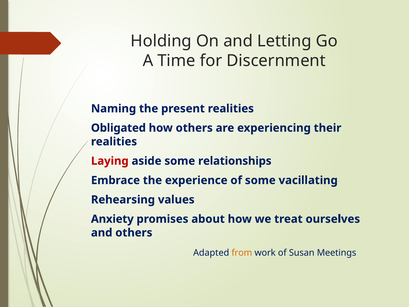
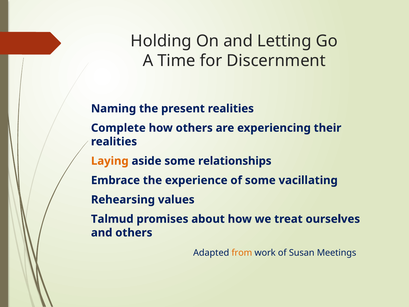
Obligated: Obligated -> Complete
Laying colour: red -> orange
Anxiety: Anxiety -> Talmud
